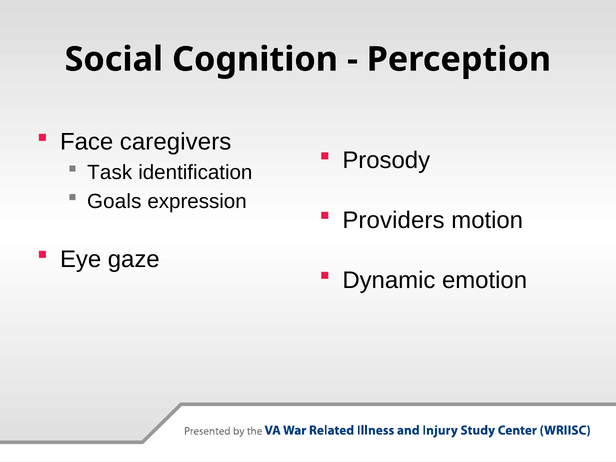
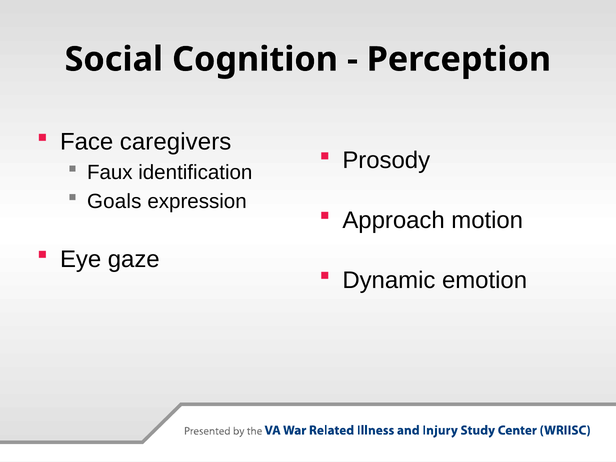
Task: Task -> Faux
Providers: Providers -> Approach
